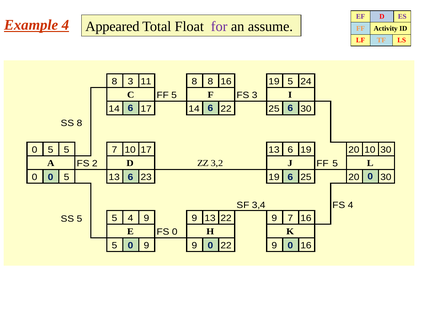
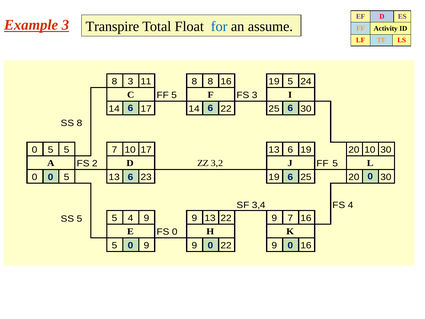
Example 4: 4 -> 3
Appeared: Appeared -> Transpire
for colour: purple -> blue
